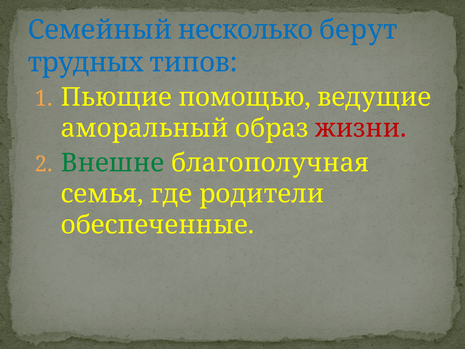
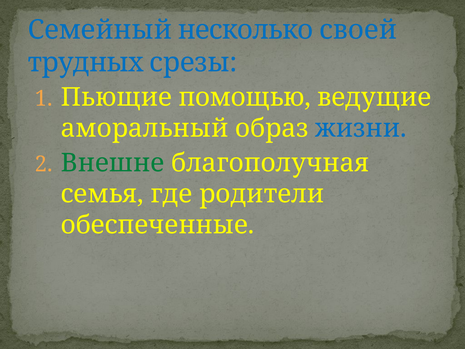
берут: берут -> своей
типов: типов -> срезы
жизни colour: red -> blue
